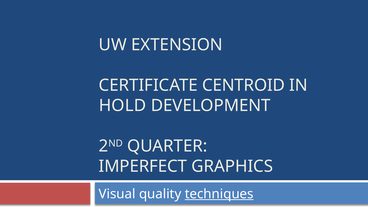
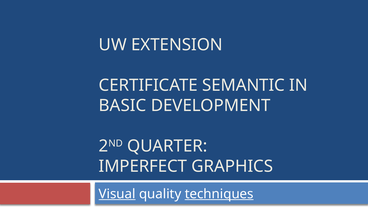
CENTROID: CENTROID -> SEMANTIC
HOLD: HOLD -> BASIC
Visual underline: none -> present
